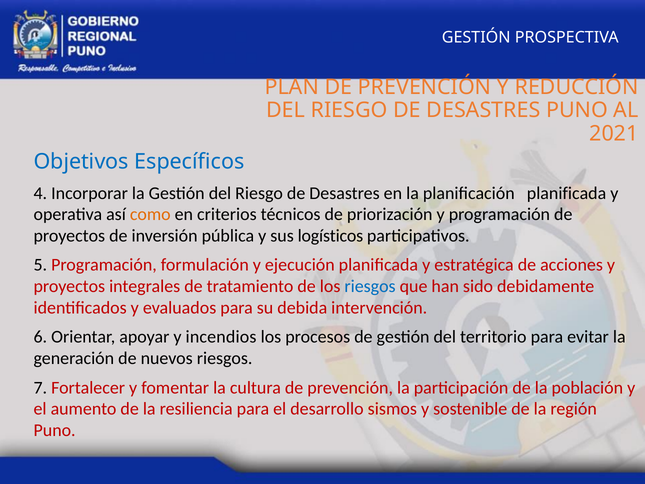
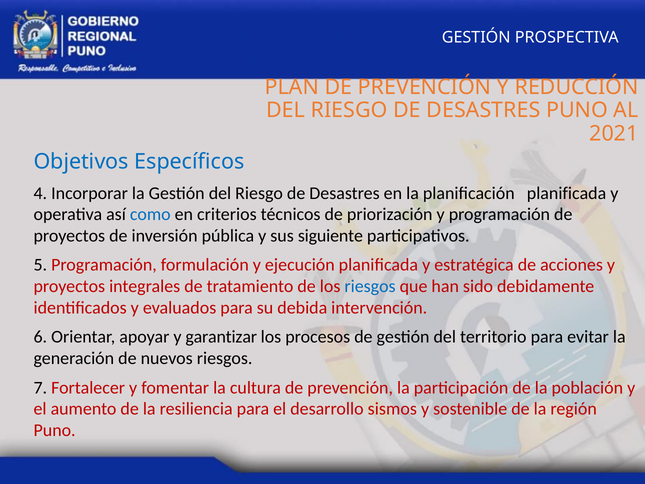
como colour: orange -> blue
logísticos: logísticos -> siguiente
incendios: incendios -> garantizar
